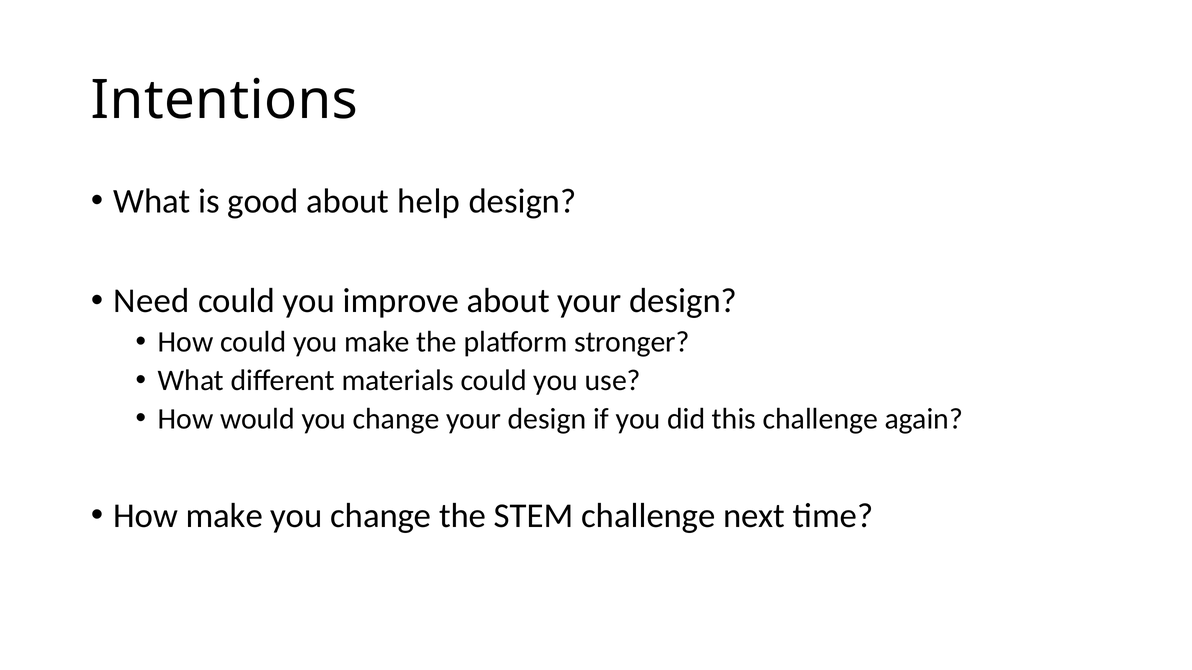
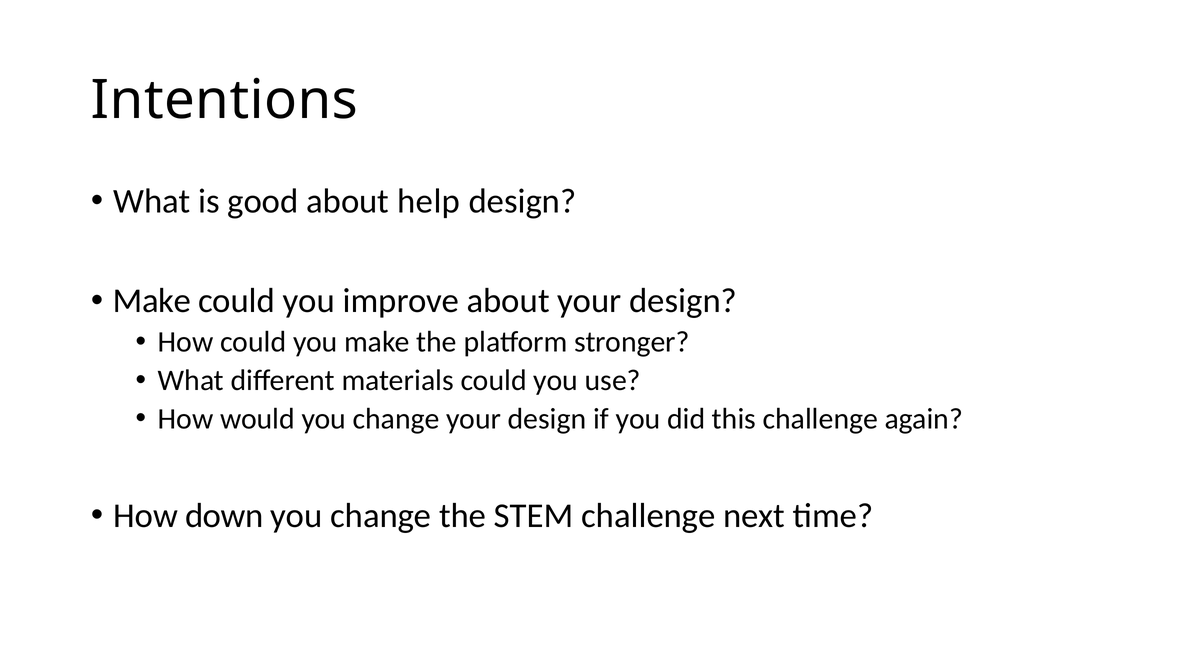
Need at (152, 301): Need -> Make
How make: make -> down
